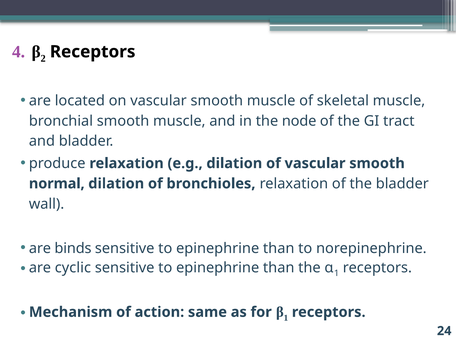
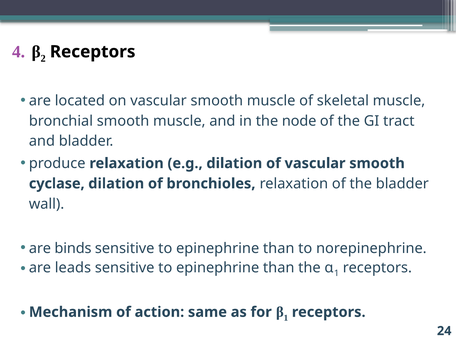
normal: normal -> cyclase
cyclic: cyclic -> leads
